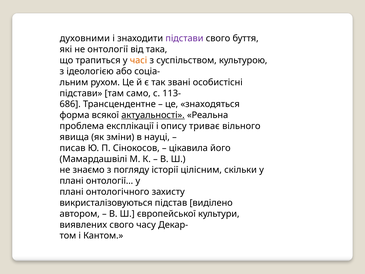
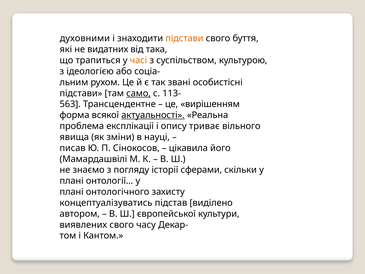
підстави at (184, 38) colour: purple -> orange
онтології: онтології -> видатних
само underline: none -> present
686: 686 -> 563
знаходяться: знаходяться -> вирішенням
цілісним: цілісним -> сферами
викристалізовуються: викристалізовуються -> концептуалізуватись
